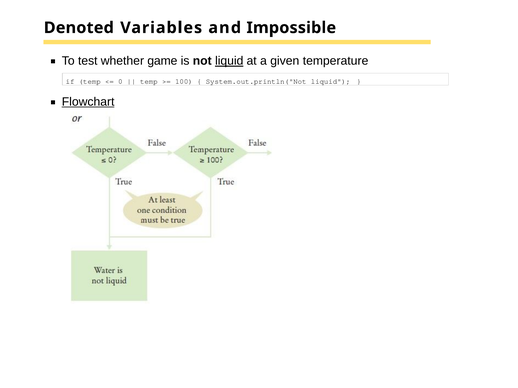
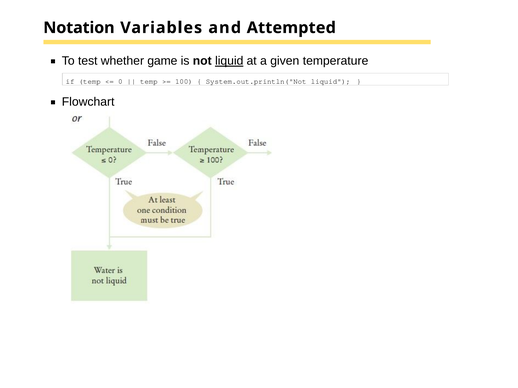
Denoted: Denoted -> Notation
Impossible: Impossible -> Attempted
Flowchart underline: present -> none
